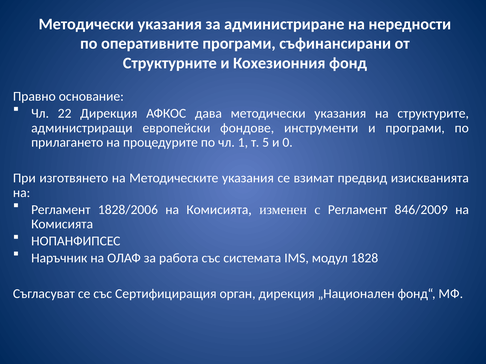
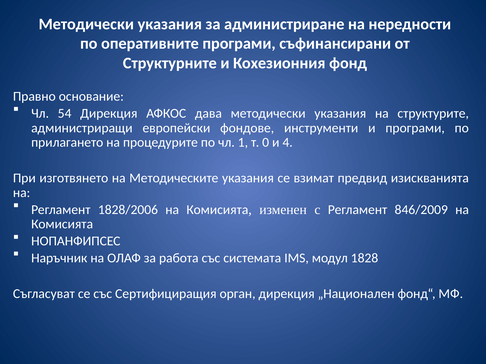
22: 22 -> 54
5: 5 -> 0
0: 0 -> 4
